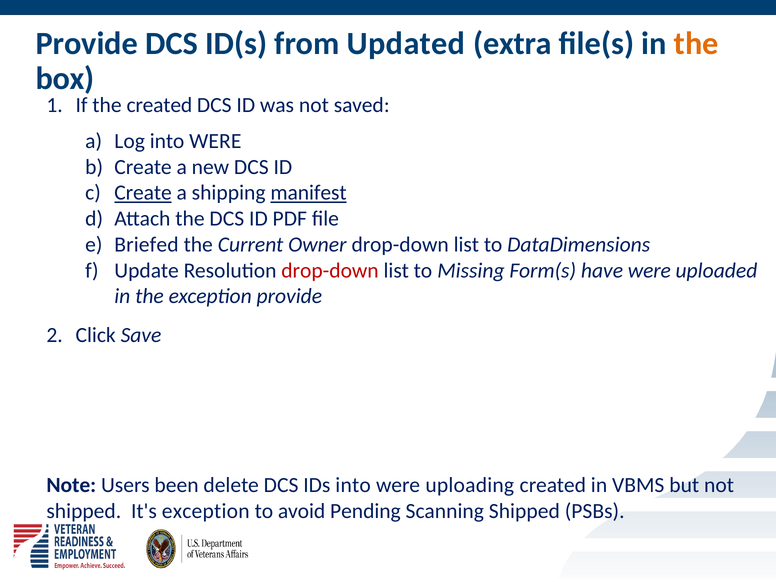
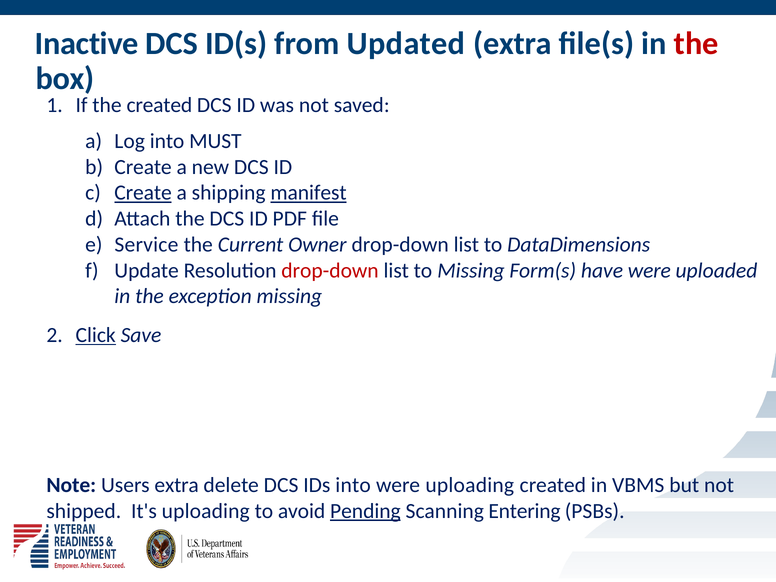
Provide at (87, 44): Provide -> Inactive
the at (696, 44) colour: orange -> red
Log into WERE: WERE -> MUST
Briefed: Briefed -> Service
exception provide: provide -> missing
Click underline: none -> present
Users been: been -> extra
It's exception: exception -> uploading
Pending underline: none -> present
Scanning Shipped: Shipped -> Entering
